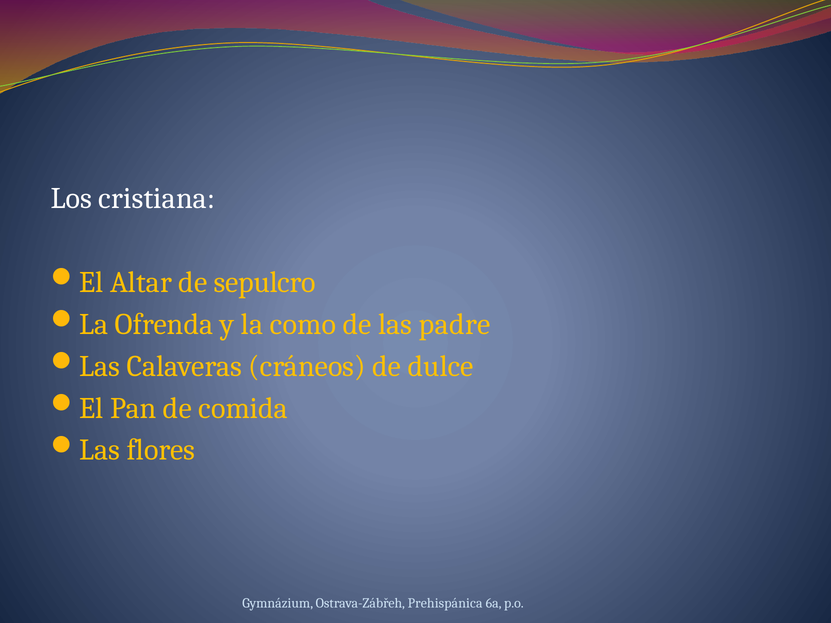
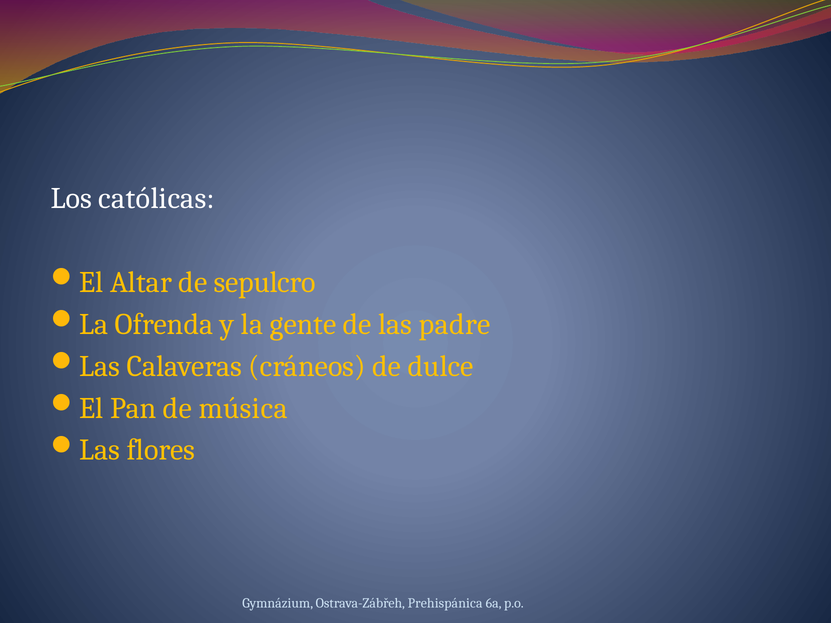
cristiana: cristiana -> católicas
como: como -> gente
comida: comida -> música
